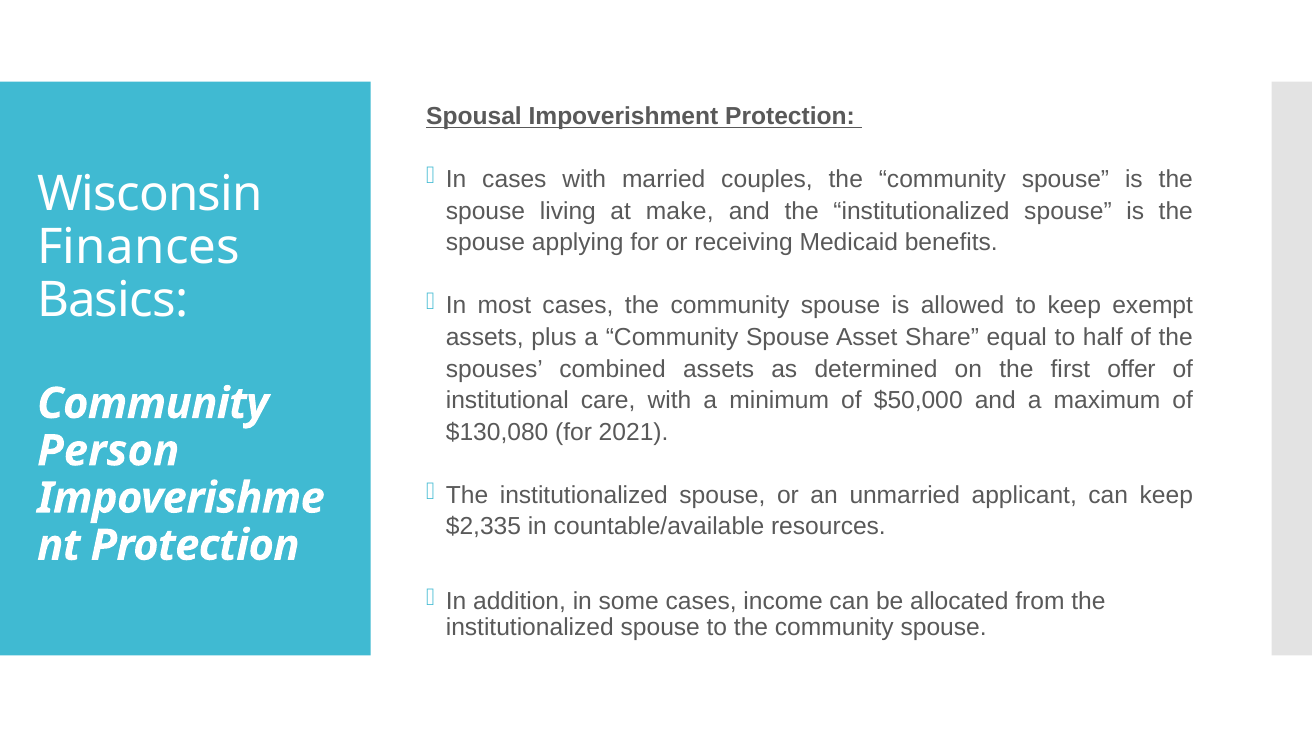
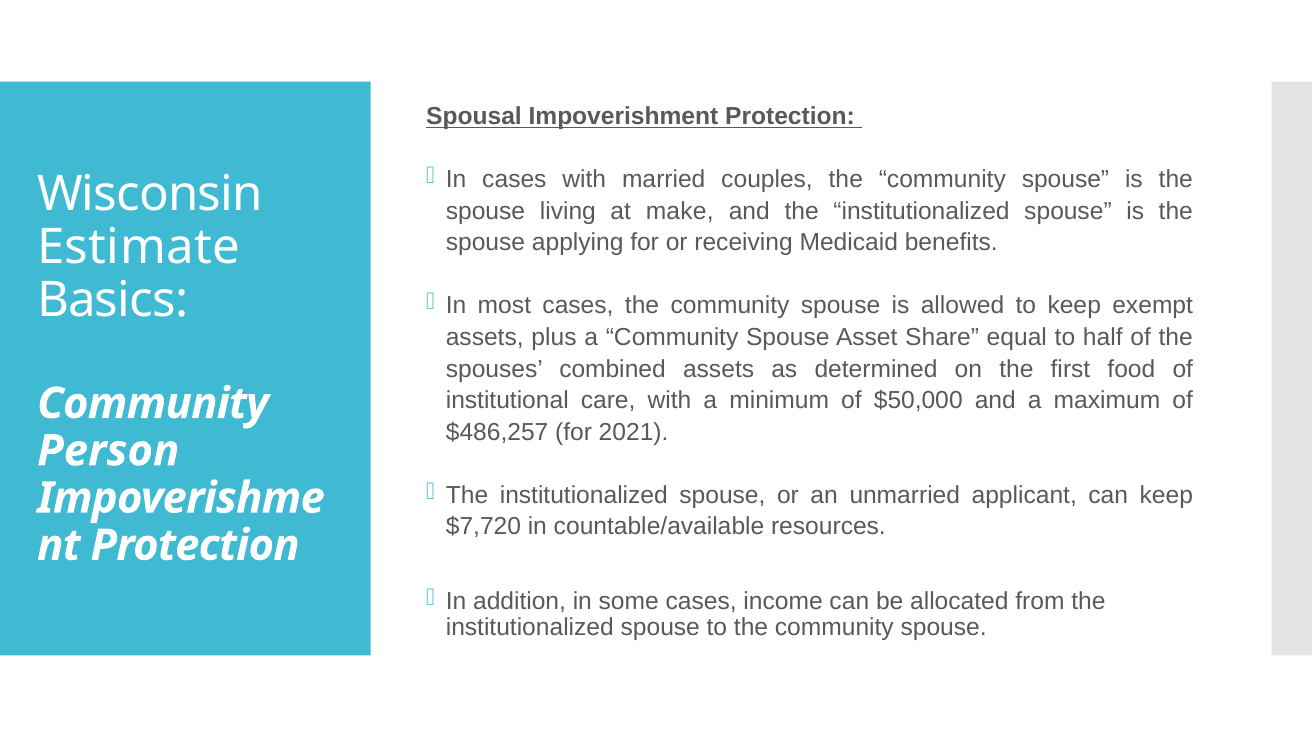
Finances: Finances -> Estimate
offer: offer -> food
$130,080: $130,080 -> $486,257
$2,335: $2,335 -> $7,720
